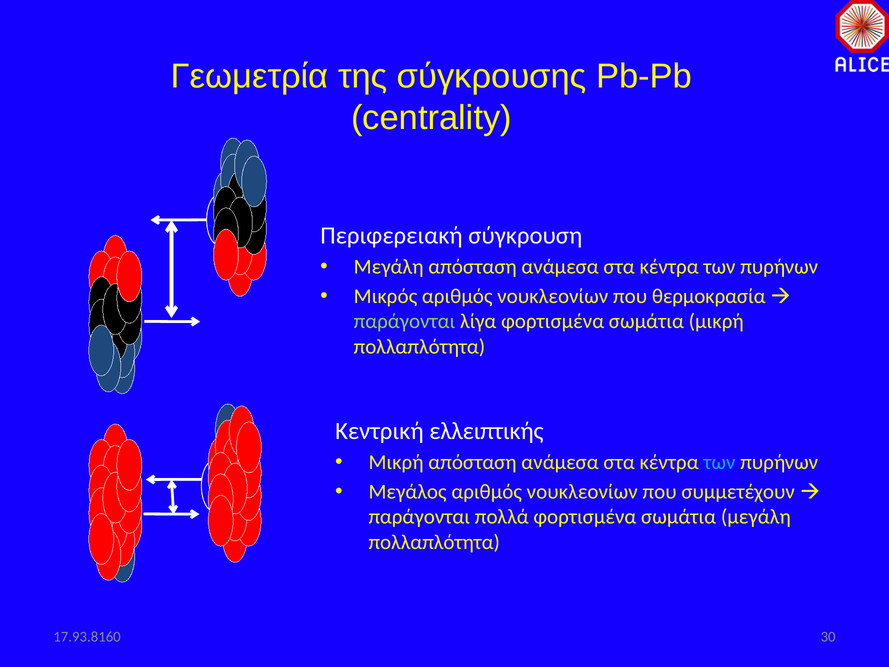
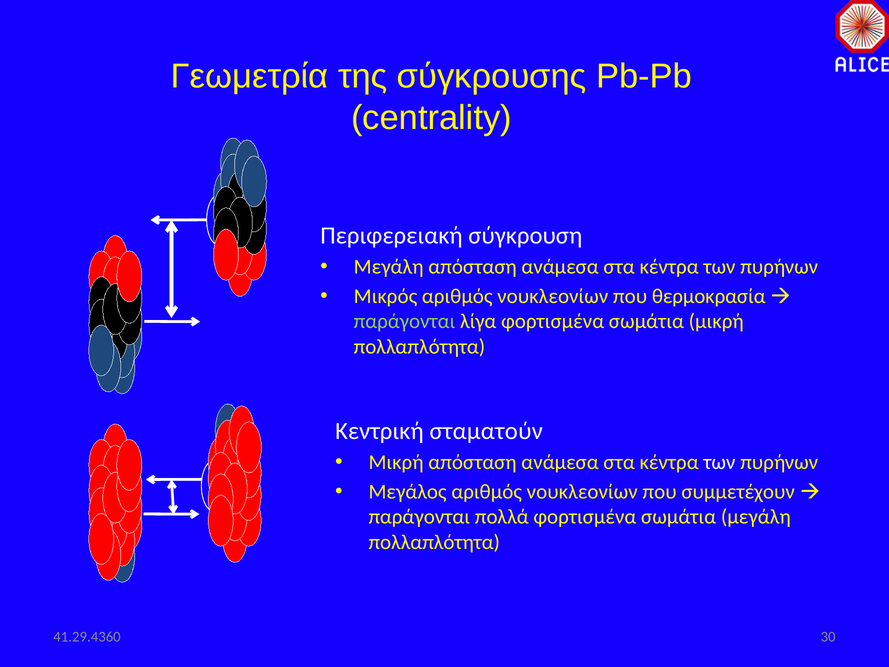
ελλειπτικής: ελλειπτικής -> σταματούν
των at (719, 462) colour: light blue -> white
17.93.8160: 17.93.8160 -> 41.29.4360
